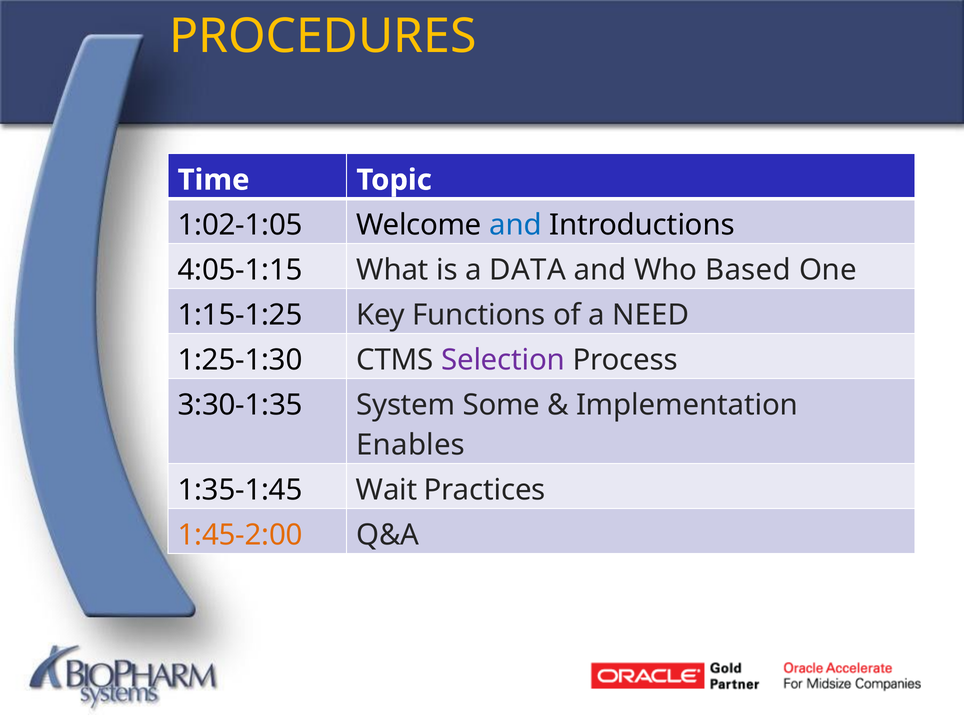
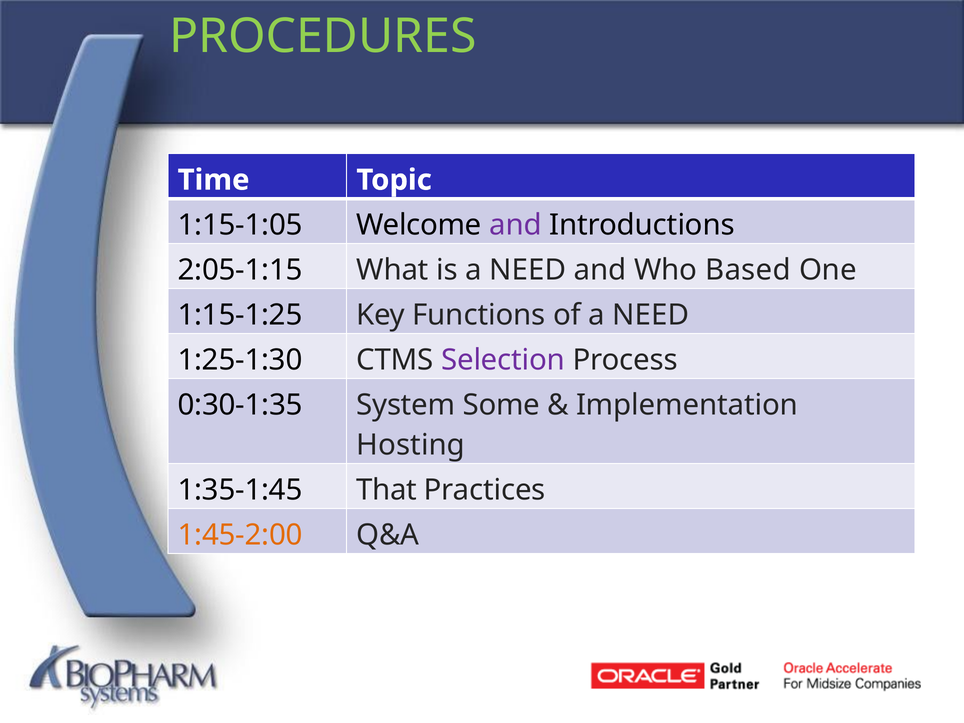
PROCEDURES colour: yellow -> light green
1:02-1:05: 1:02-1:05 -> 1:15-1:05
and at (515, 225) colour: blue -> purple
4:05-1:15: 4:05-1:15 -> 2:05-1:15
is a DATA: DATA -> NEED
3:30-1:35: 3:30-1:35 -> 0:30-1:35
Enables: Enables -> Hosting
Wait: Wait -> That
